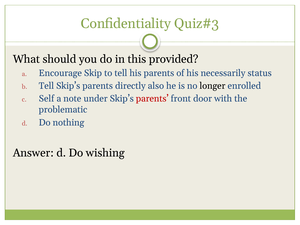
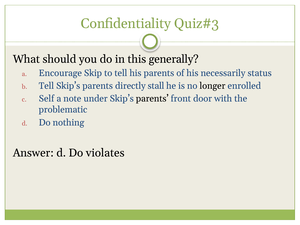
provided: provided -> generally
also: also -> stall
parents at (152, 99) colour: red -> black
wishing: wishing -> violates
